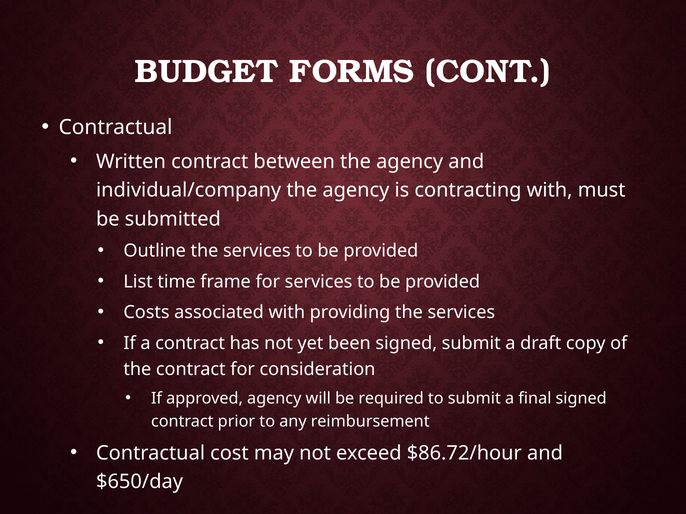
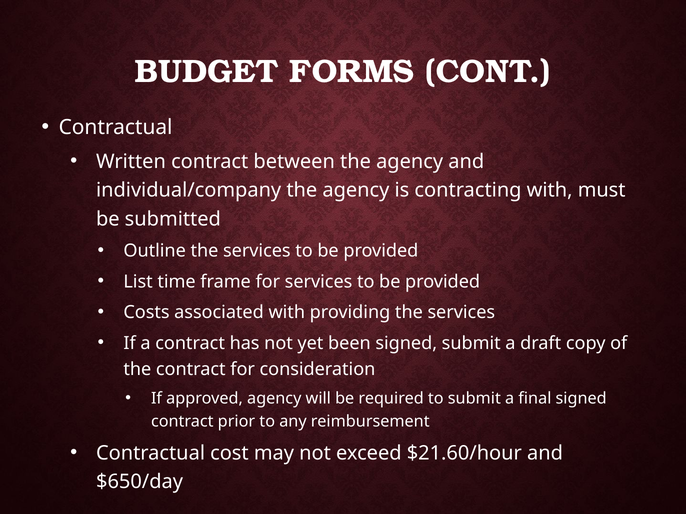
$86.72/hour: $86.72/hour -> $21.60/hour
